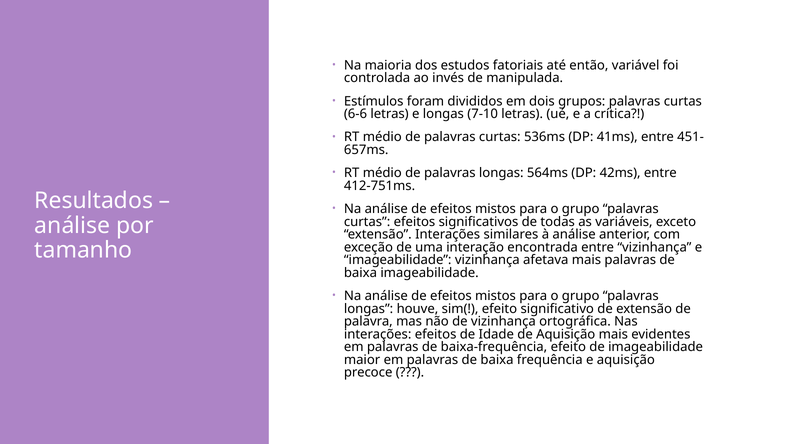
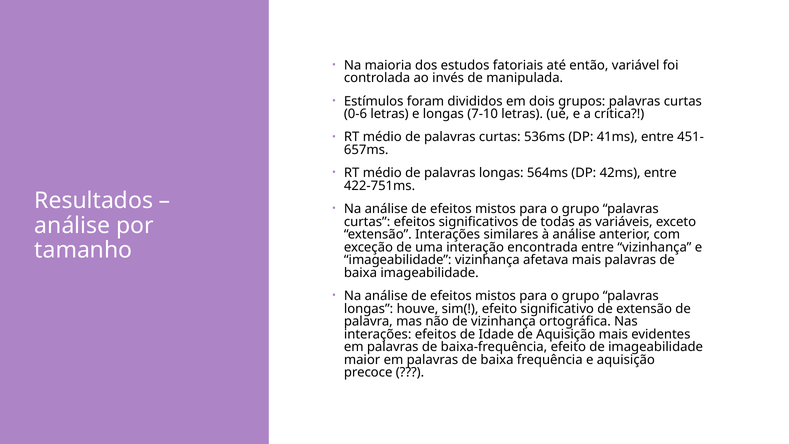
6-6: 6-6 -> 0-6
412-751ms: 412-751ms -> 422-751ms
